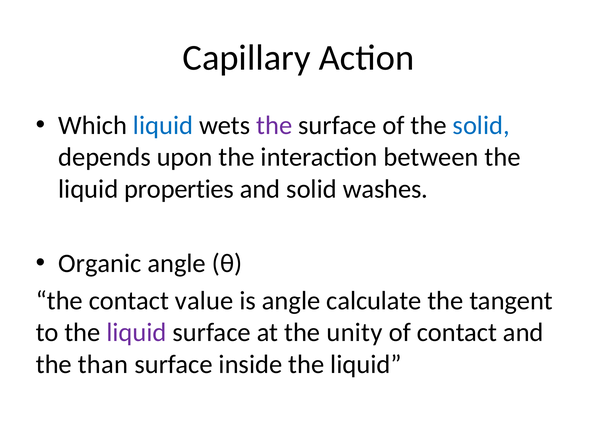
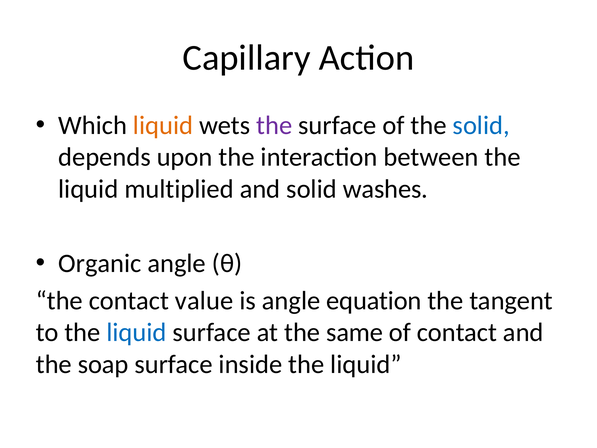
liquid at (163, 125) colour: blue -> orange
properties: properties -> multiplied
calculate: calculate -> equation
liquid at (136, 332) colour: purple -> blue
unity: unity -> same
than: than -> soap
